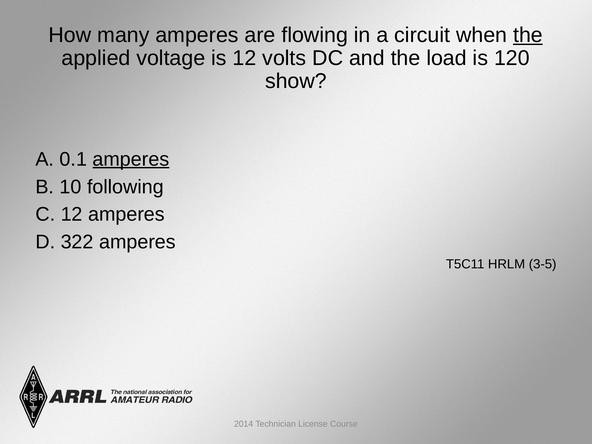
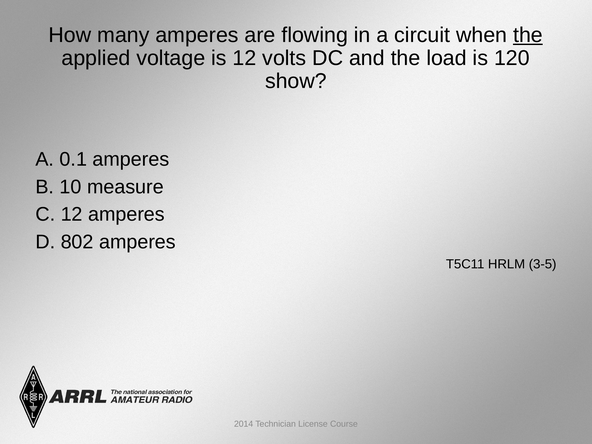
amperes at (131, 159) underline: present -> none
following: following -> measure
322: 322 -> 802
